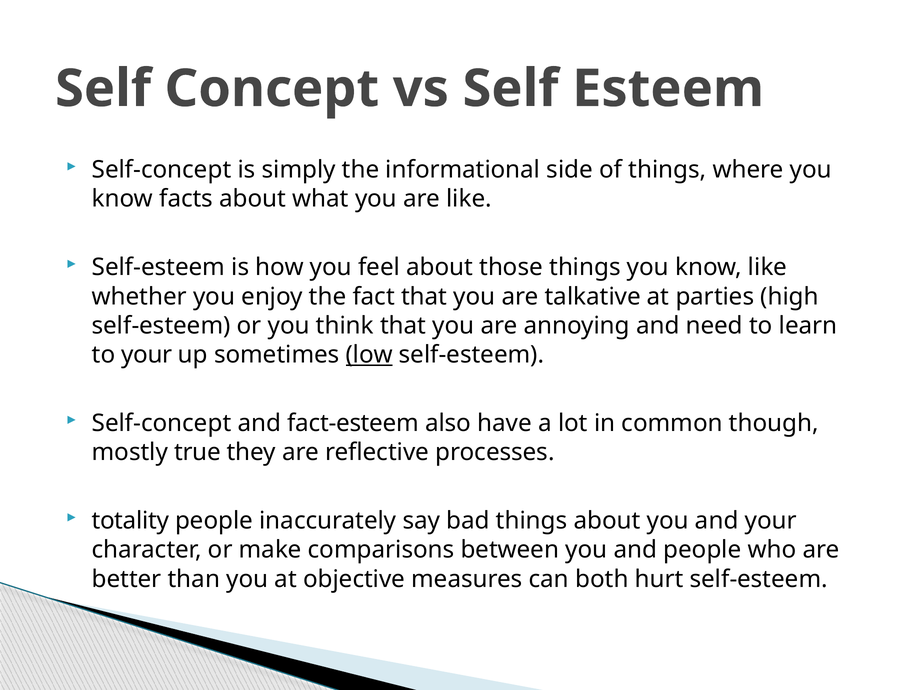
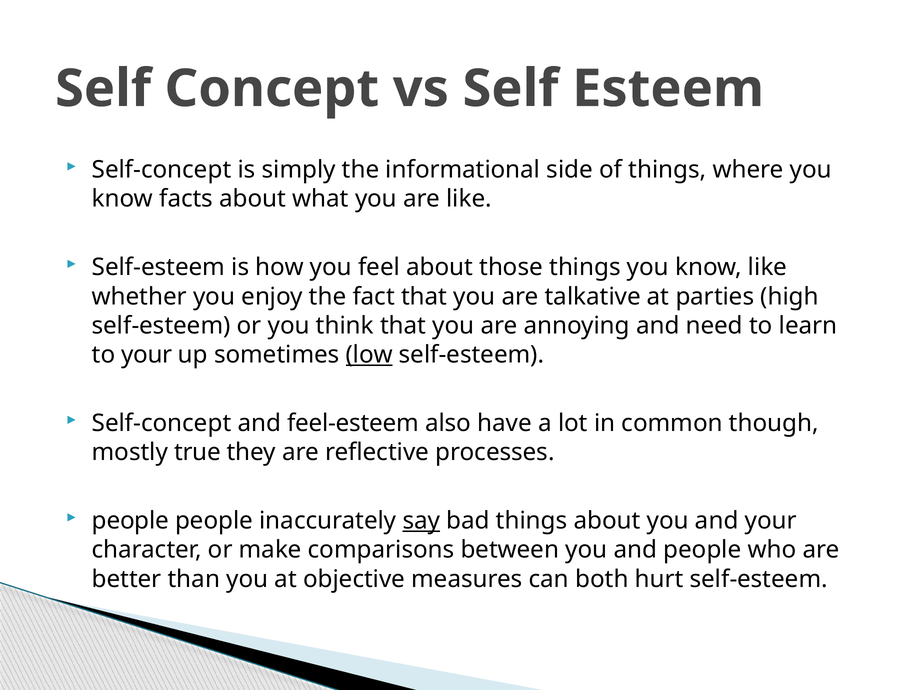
fact-esteem: fact-esteem -> feel-esteem
totality at (130, 521): totality -> people
say underline: none -> present
